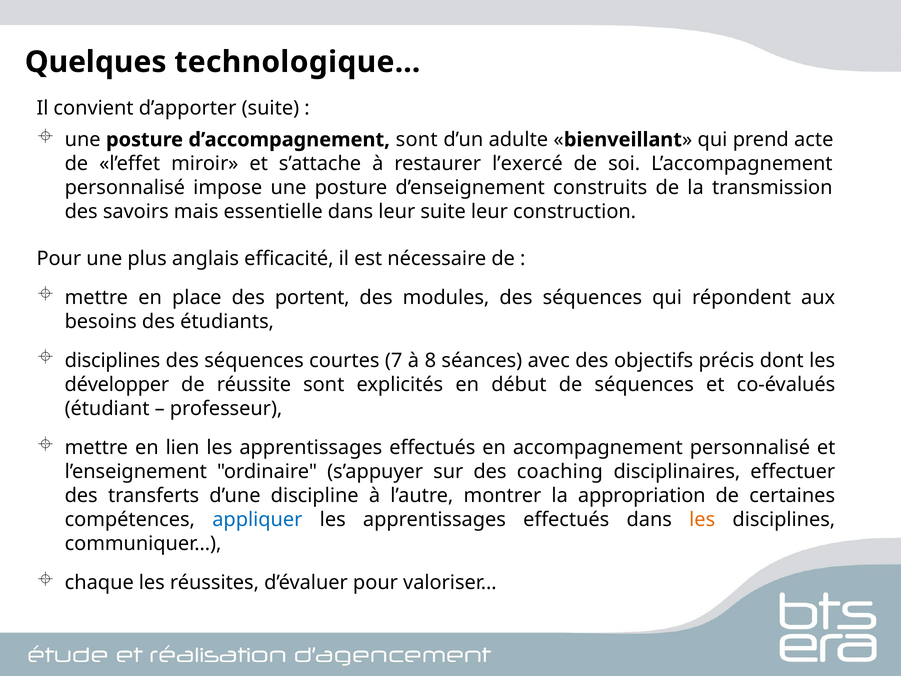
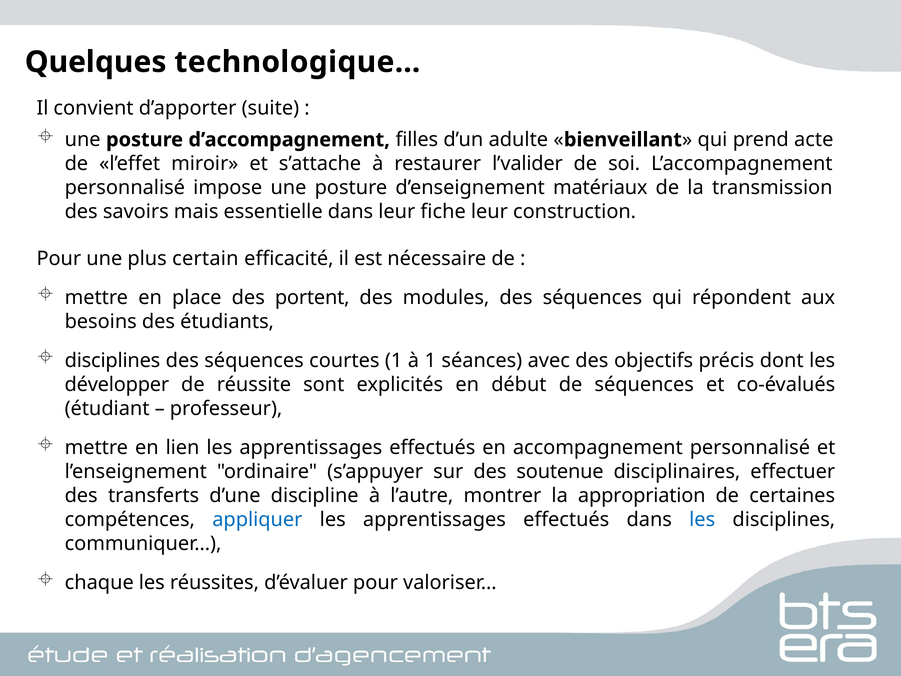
d’accompagnement sont: sont -> filles
l’exercé: l’exercé -> l’valider
construits: construits -> matériaux
leur suite: suite -> fiche
anglais: anglais -> certain
courtes 7: 7 -> 1
à 8: 8 -> 1
coaching: coaching -> soutenue
les at (702, 520) colour: orange -> blue
